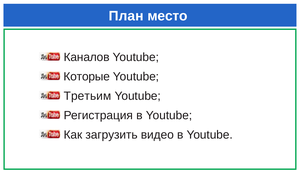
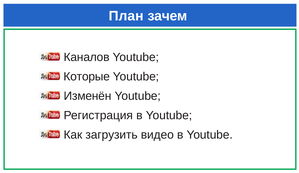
место: место -> зачем
Третьим: Третьим -> Изменён
